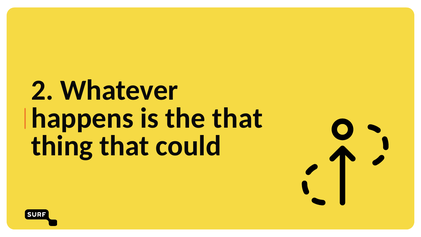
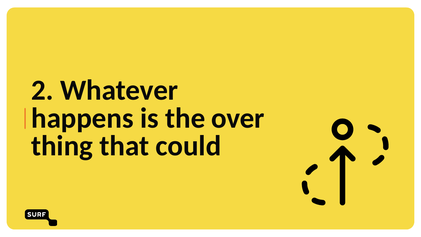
the that: that -> over
